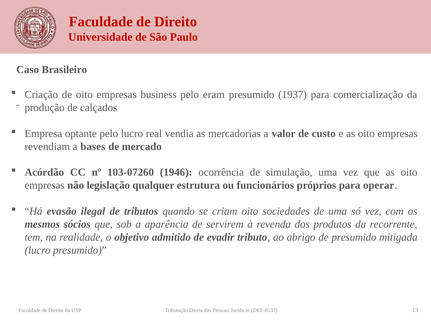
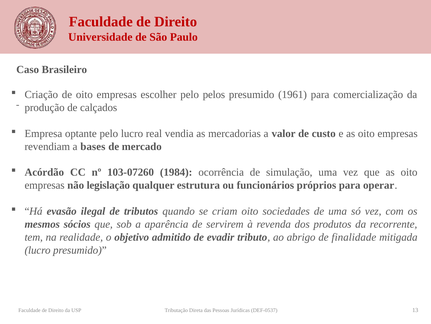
business: business -> escolher
eram: eram -> pelos
1937: 1937 -> 1961
1946: 1946 -> 1984
de presumido: presumido -> finalidade
